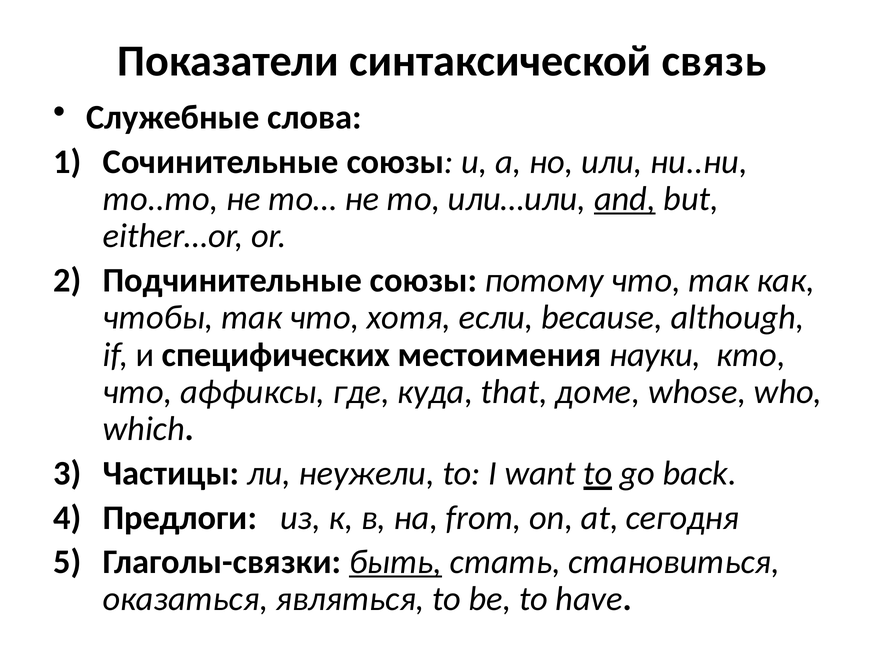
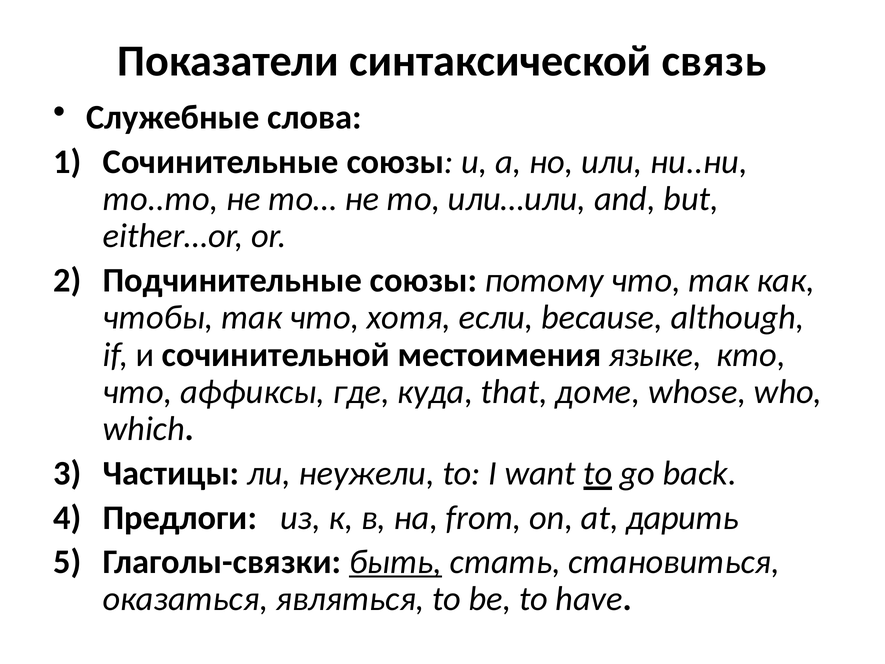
and underline: present -> none
специфических: специфических -> сочинительной
науки: науки -> языке
сегодня: сегодня -> дарить
